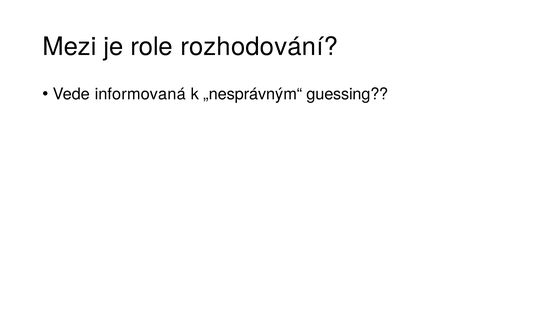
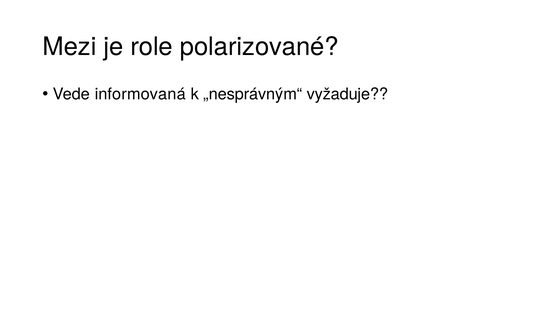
rozhodování: rozhodování -> polarizované
guessing: guessing -> vyžaduje
